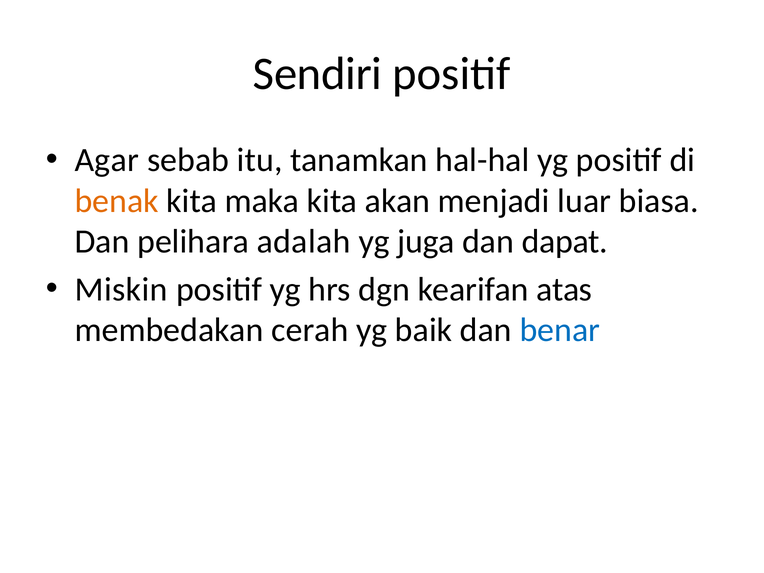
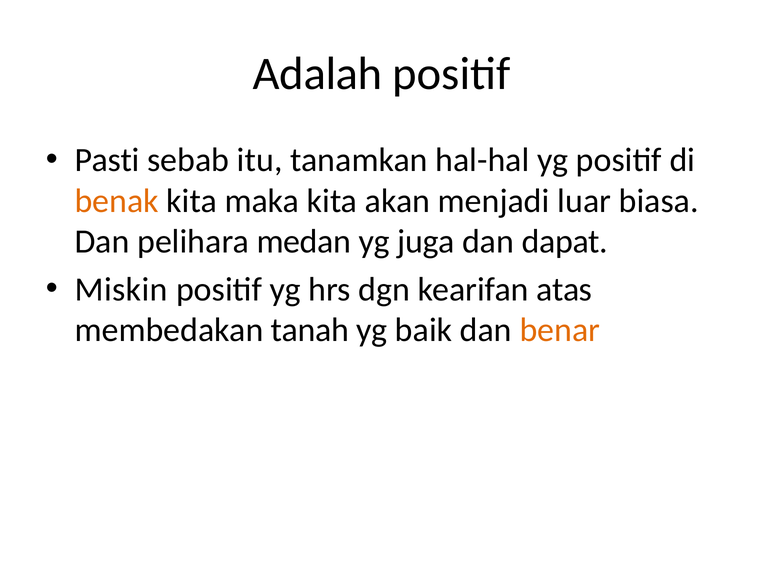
Sendiri: Sendiri -> Adalah
Agar: Agar -> Pasti
adalah: adalah -> medan
cerah: cerah -> tanah
benar colour: blue -> orange
